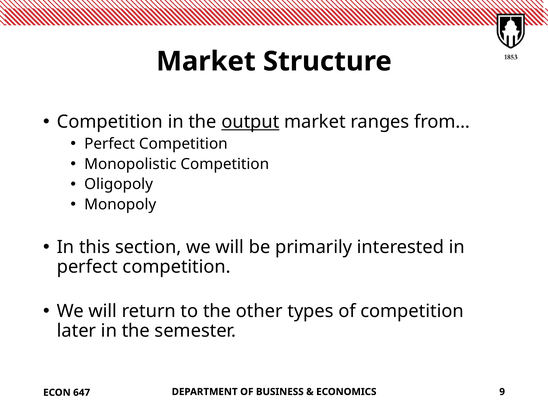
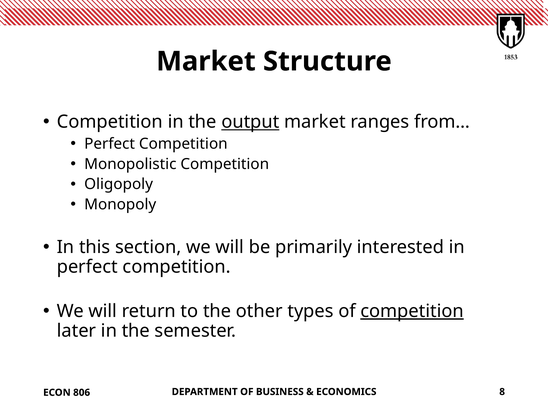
competition at (412, 311) underline: none -> present
9: 9 -> 8
647: 647 -> 806
